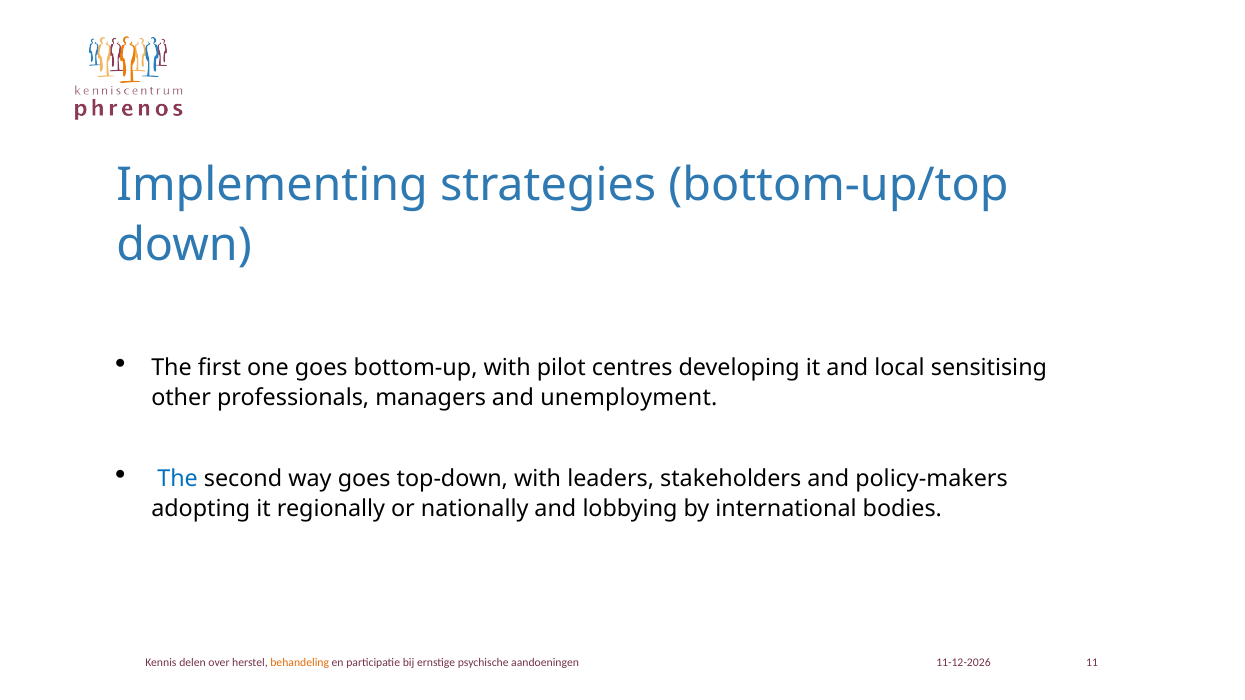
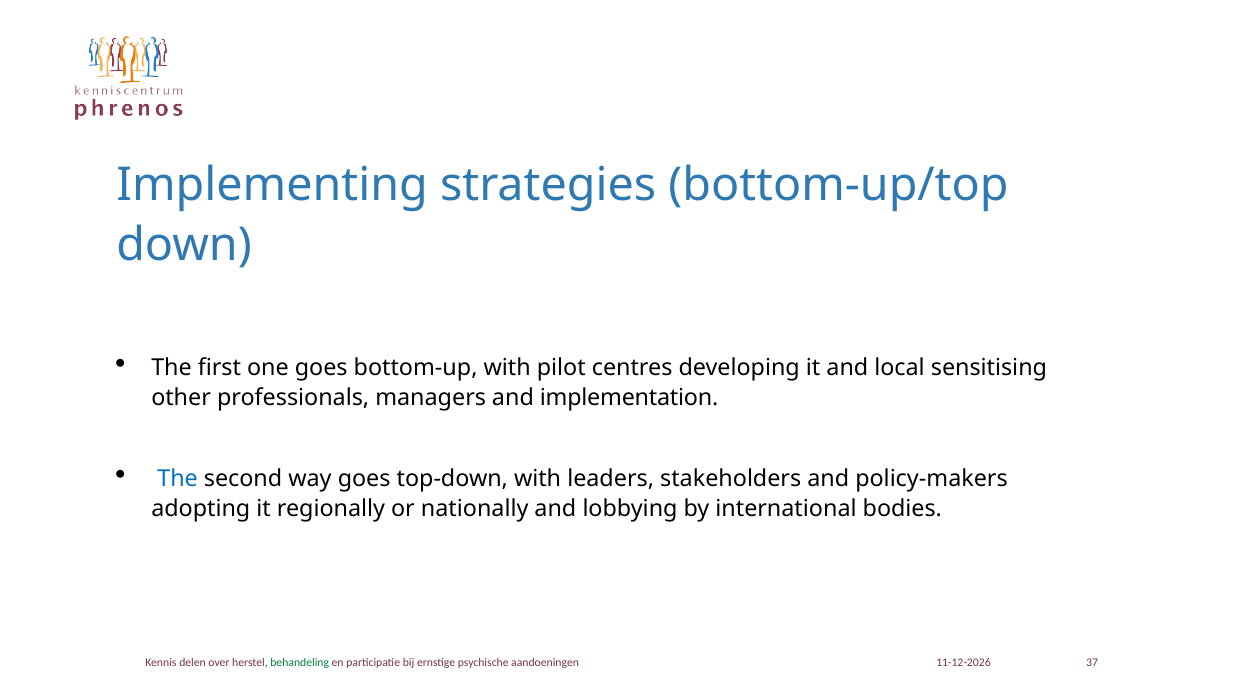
unemployment: unemployment -> implementation
behandeling colour: orange -> green
11: 11 -> 37
